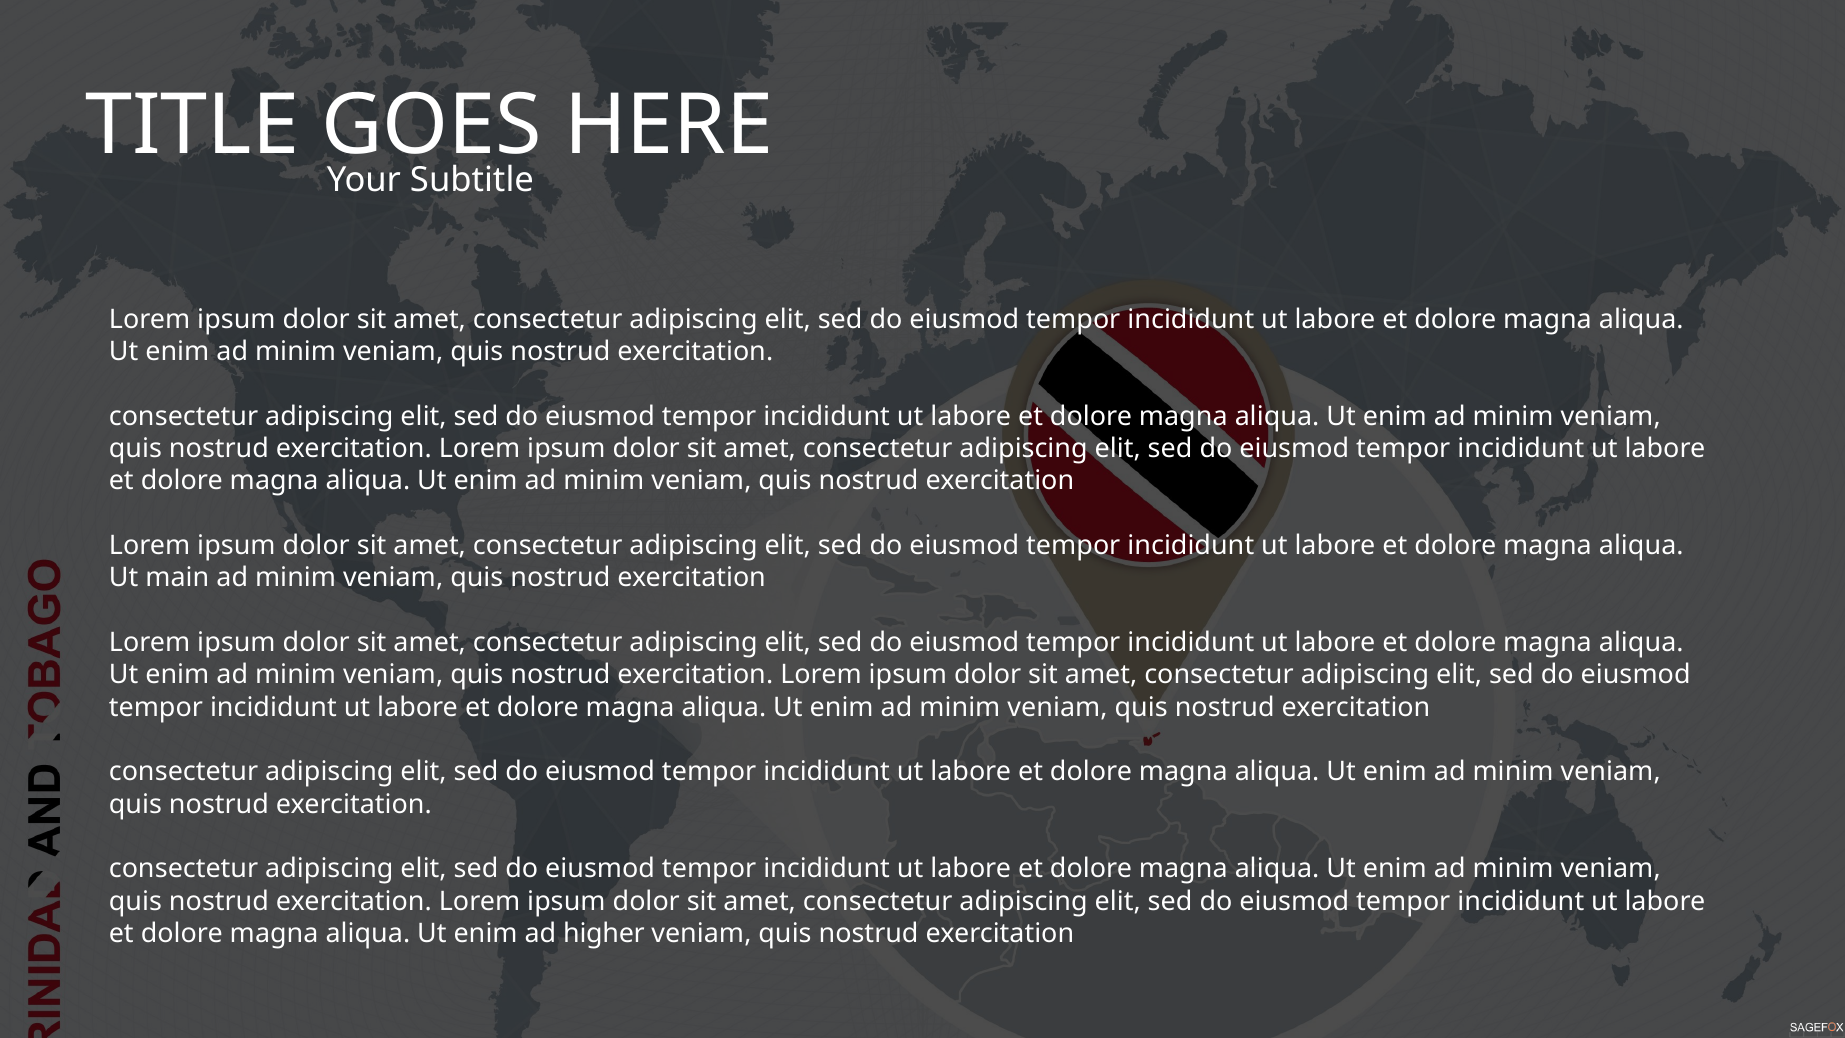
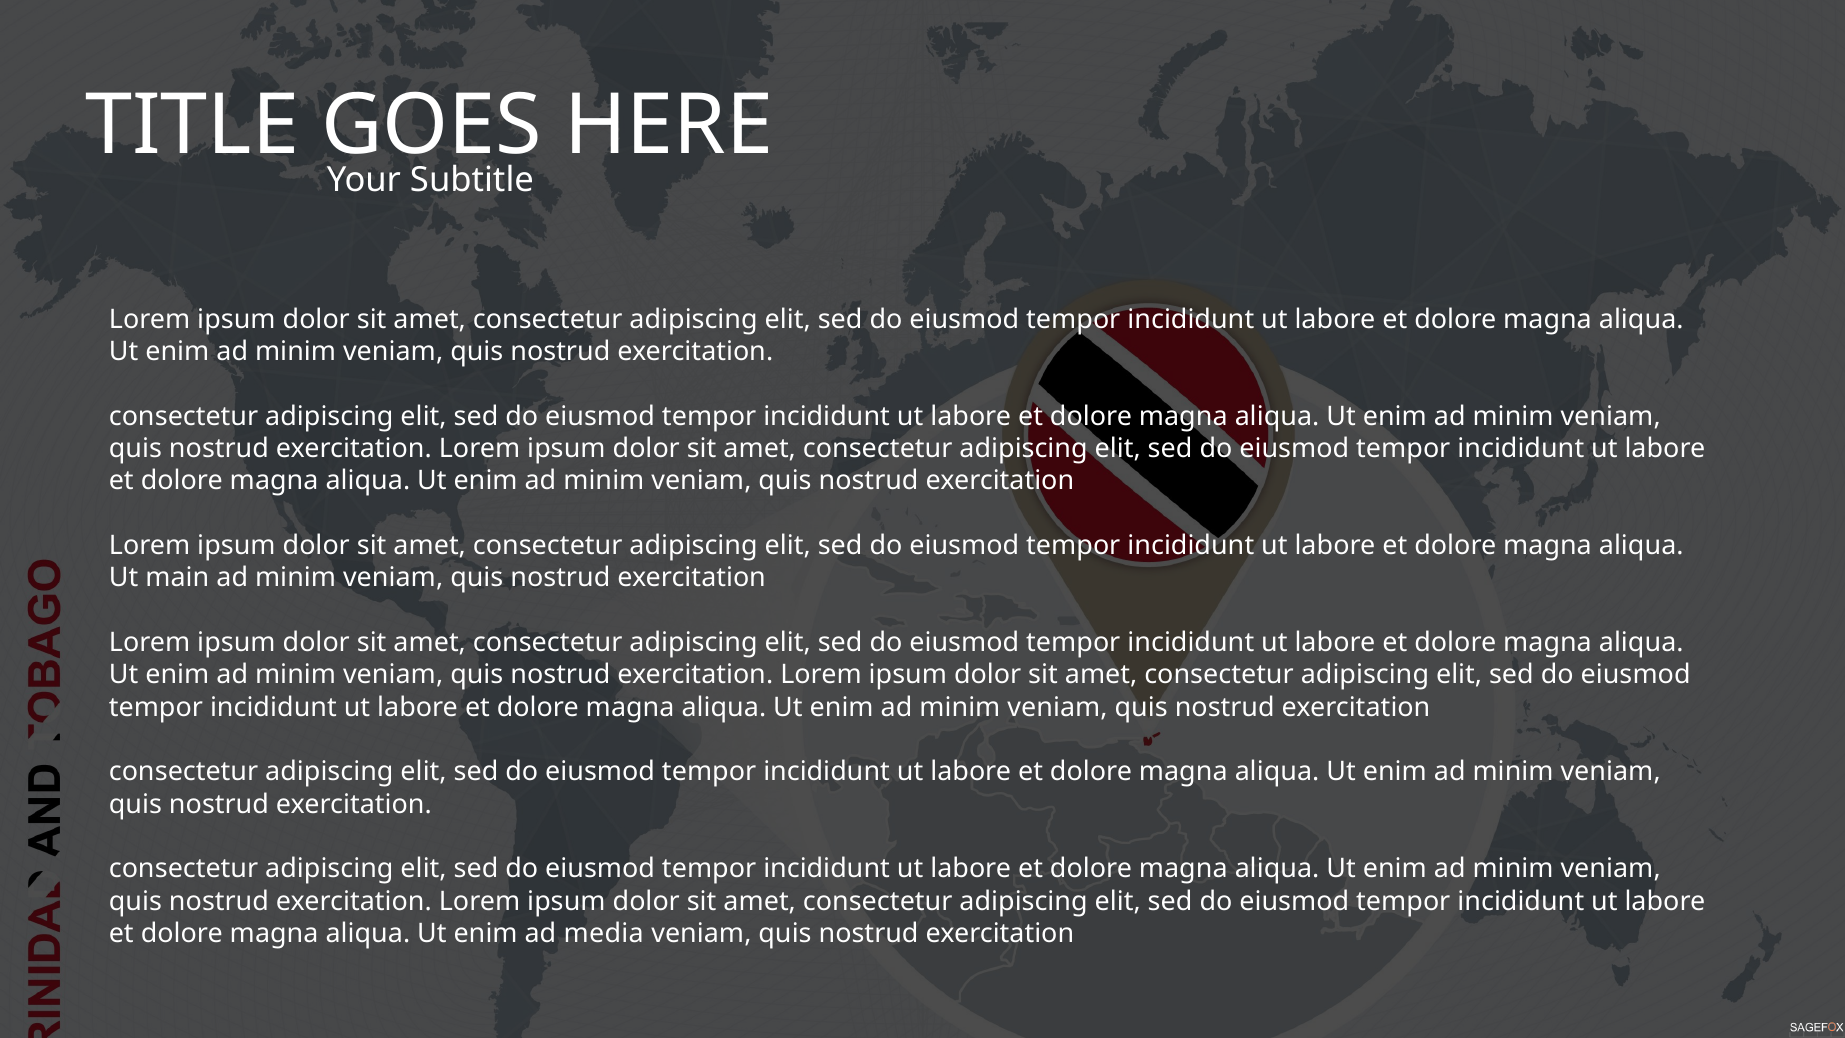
higher: higher -> media
